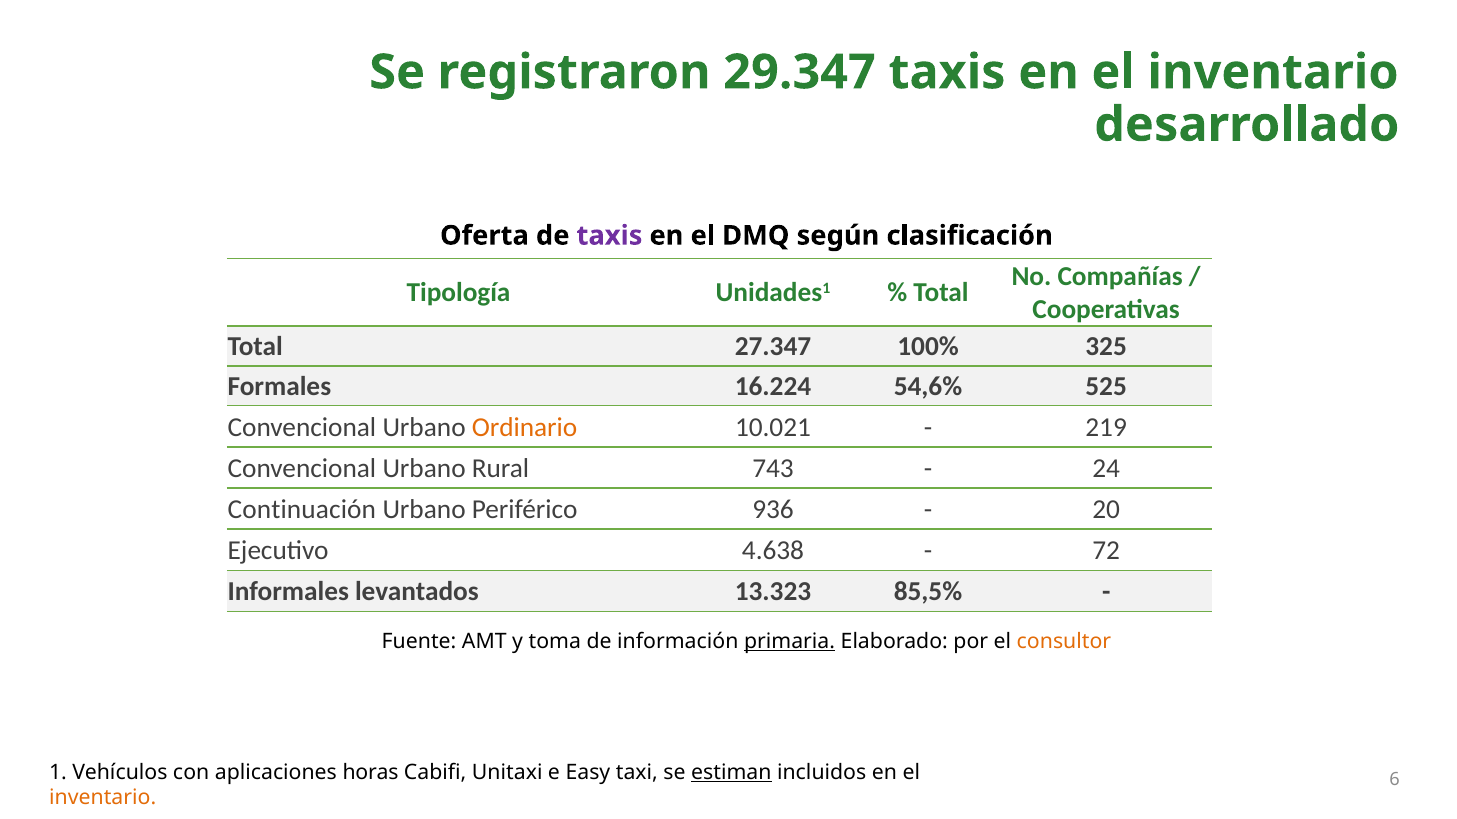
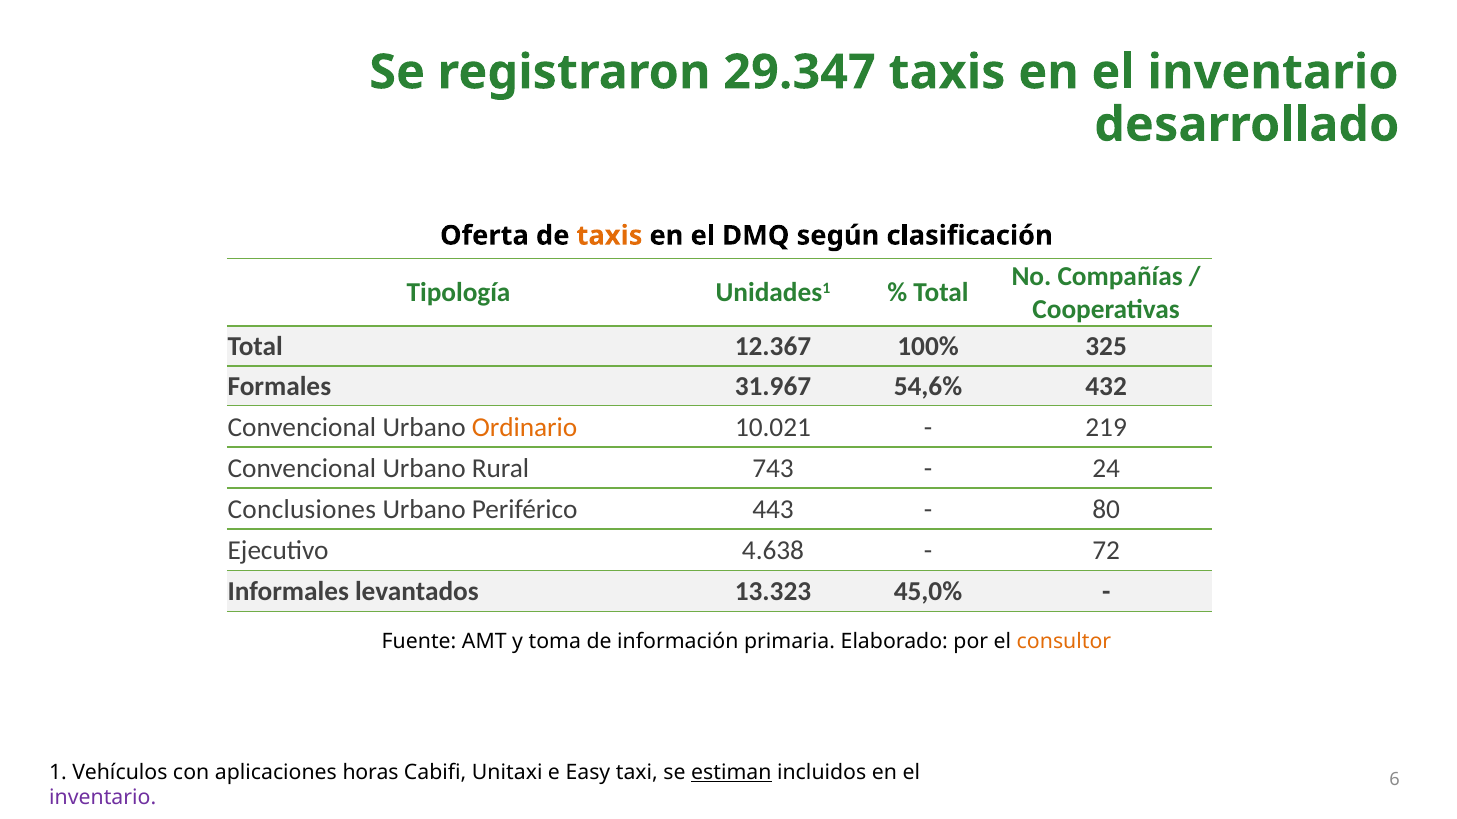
taxis at (609, 236) colour: purple -> orange
27.347: 27.347 -> 12.367
16.224: 16.224 -> 31.967
525: 525 -> 432
Continuación: Continuación -> Conclusiones
936: 936 -> 443
20: 20 -> 80
85,5%: 85,5% -> 45,0%
primaria underline: present -> none
inventario at (103, 799) colour: orange -> purple
